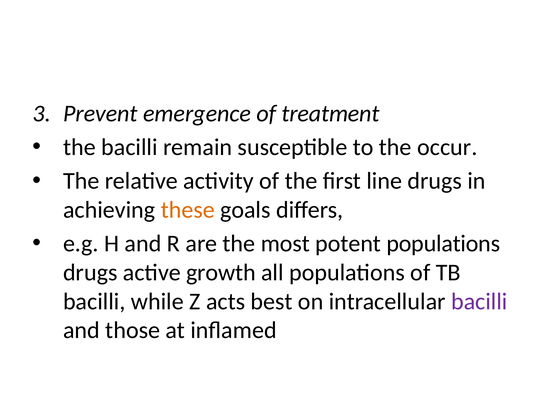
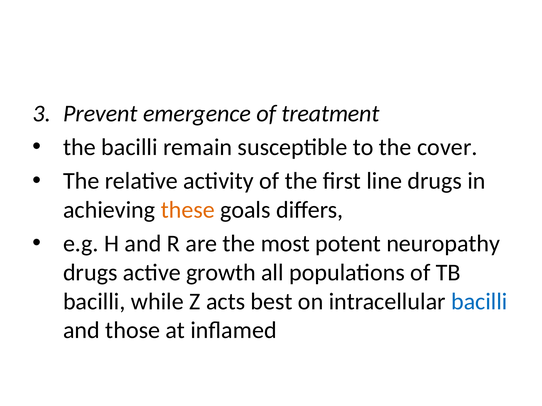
occur: occur -> cover
potent populations: populations -> neuropathy
bacilli at (479, 302) colour: purple -> blue
